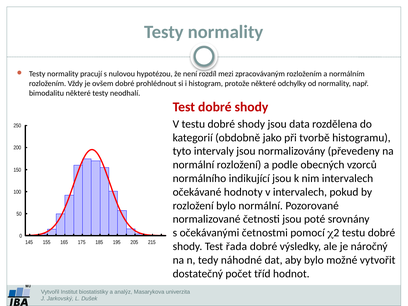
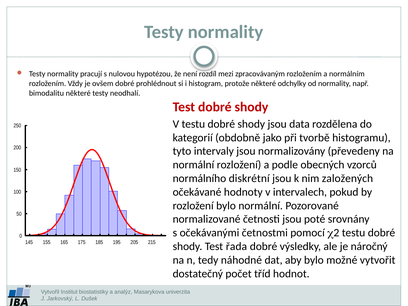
indikující: indikující -> diskrétní
nim intervalech: intervalech -> založených
